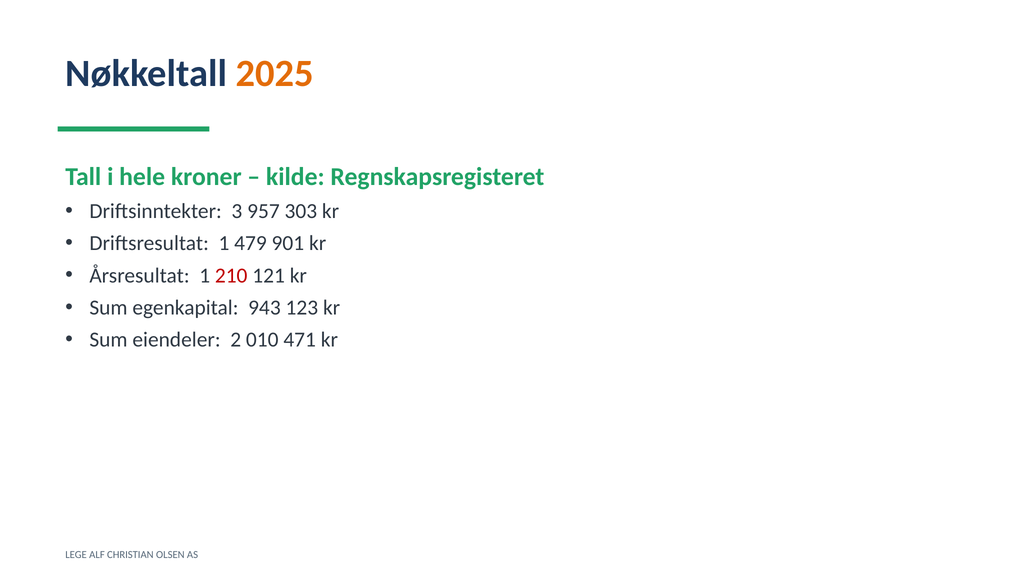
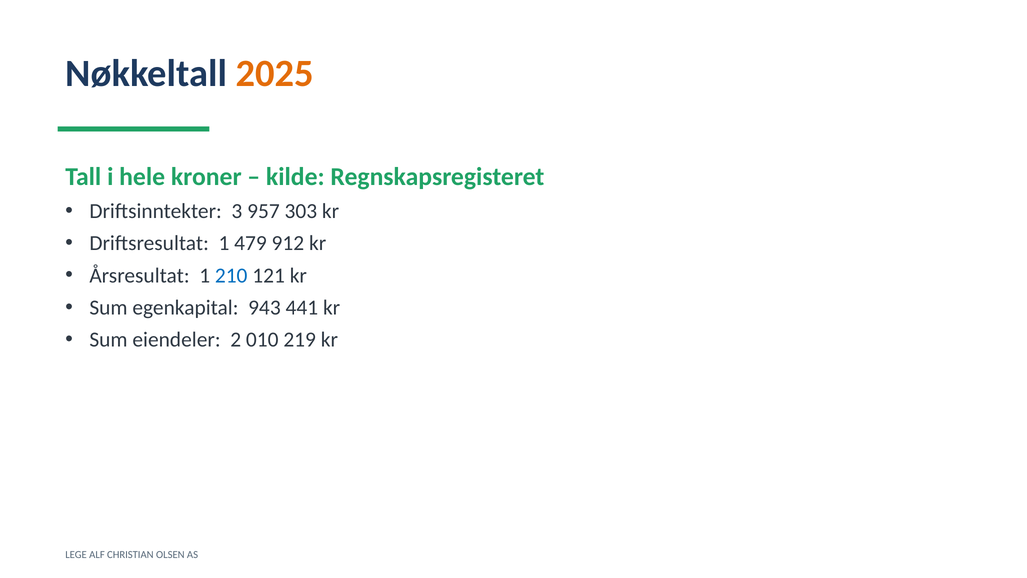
901: 901 -> 912
210 colour: red -> blue
123: 123 -> 441
471: 471 -> 219
